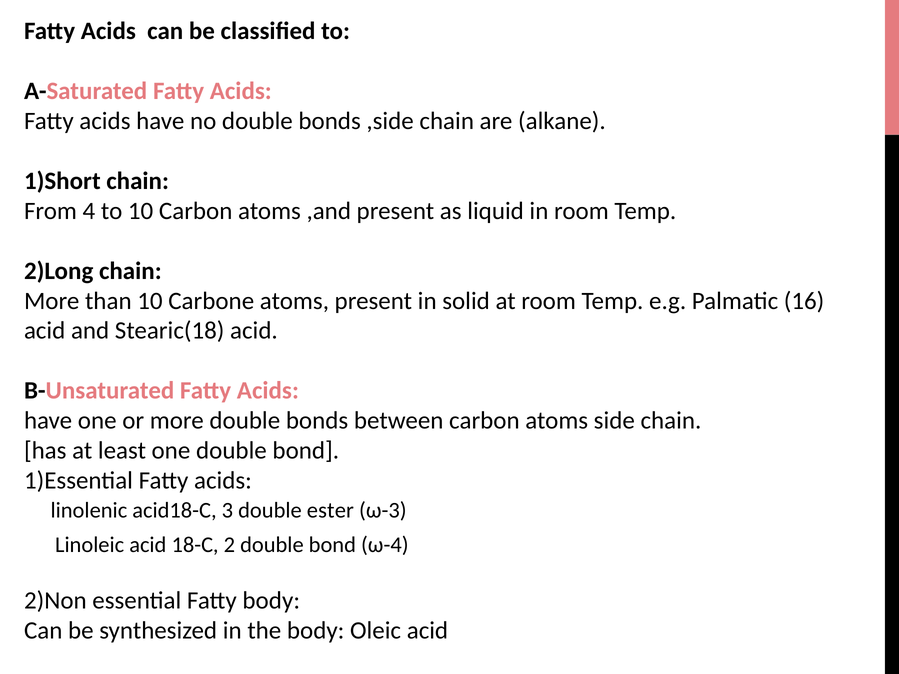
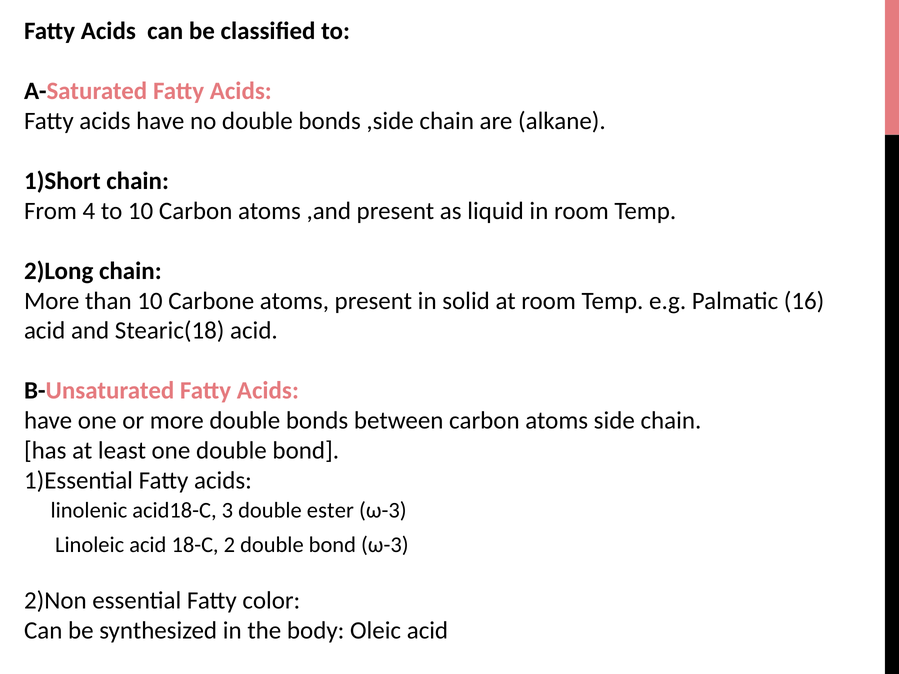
bond ω-4: ω-4 -> ω-3
Fatty body: body -> color
